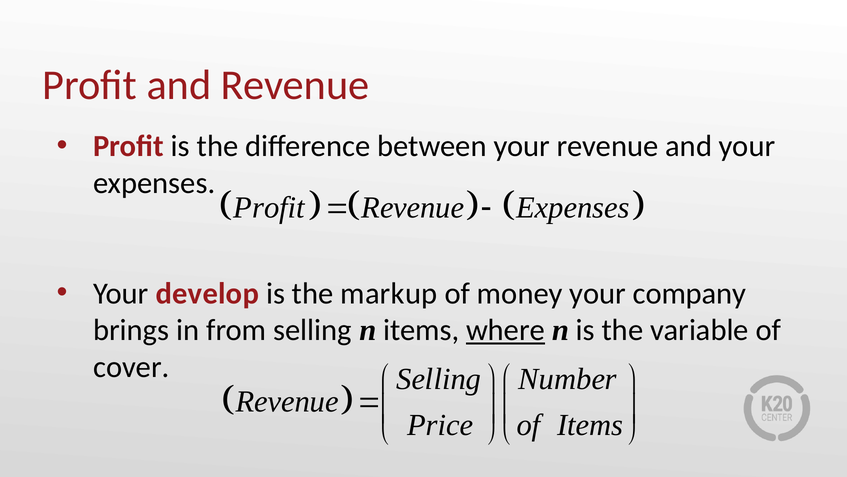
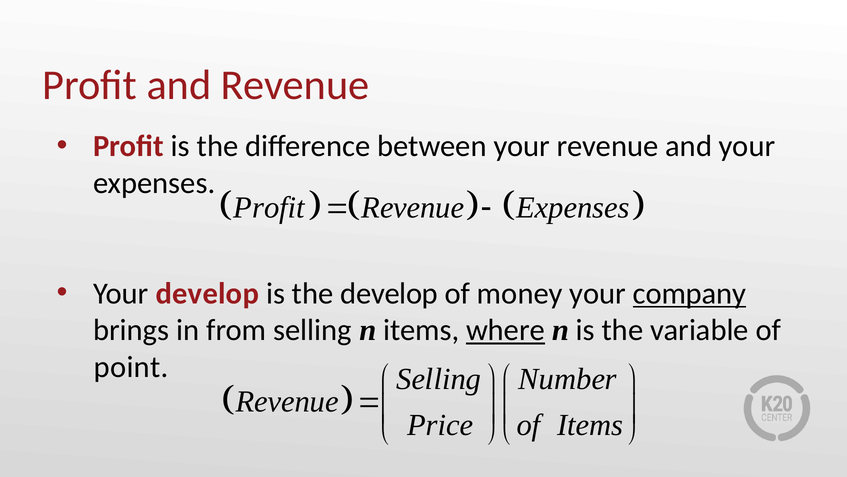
the markup: markup -> develop
company underline: none -> present
cover: cover -> point
